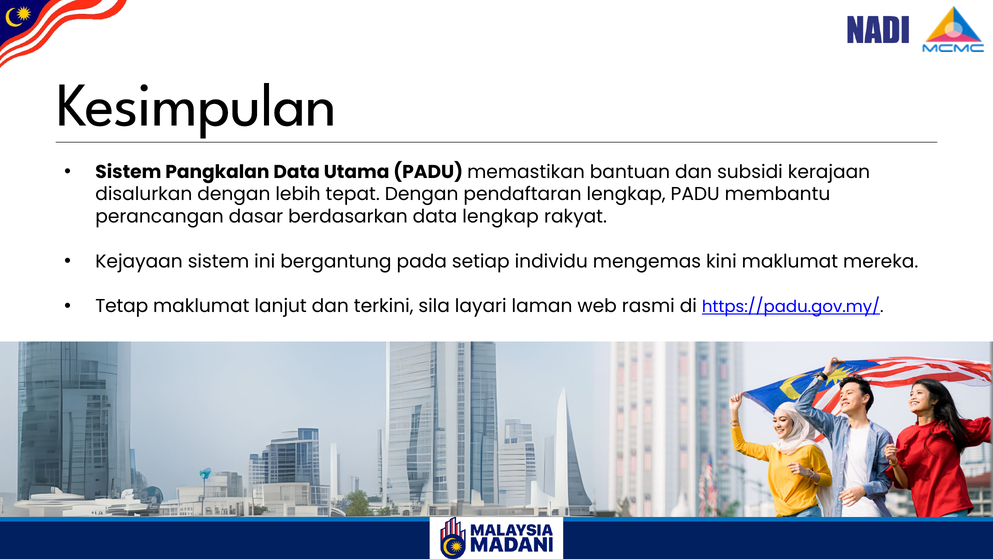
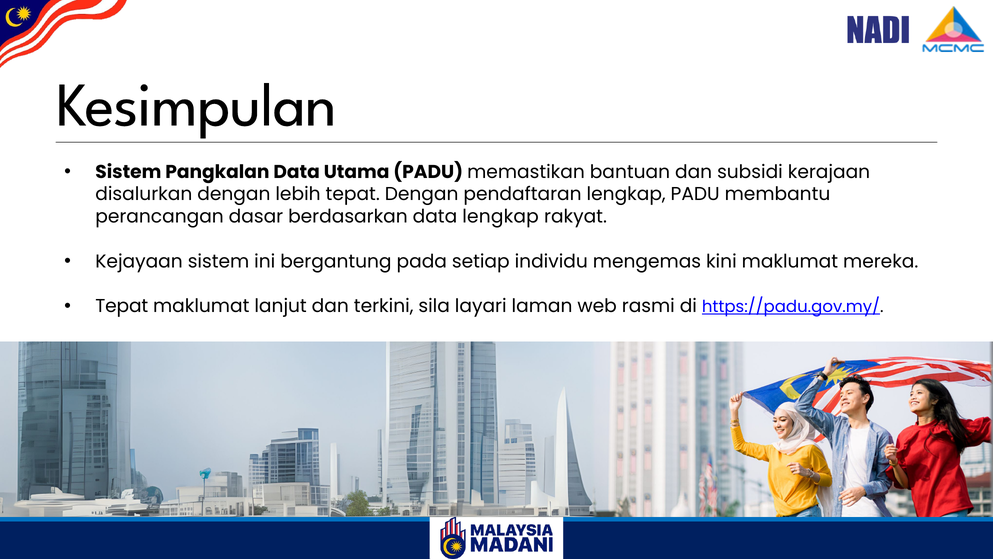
Tetap at (122, 306): Tetap -> Tepat
